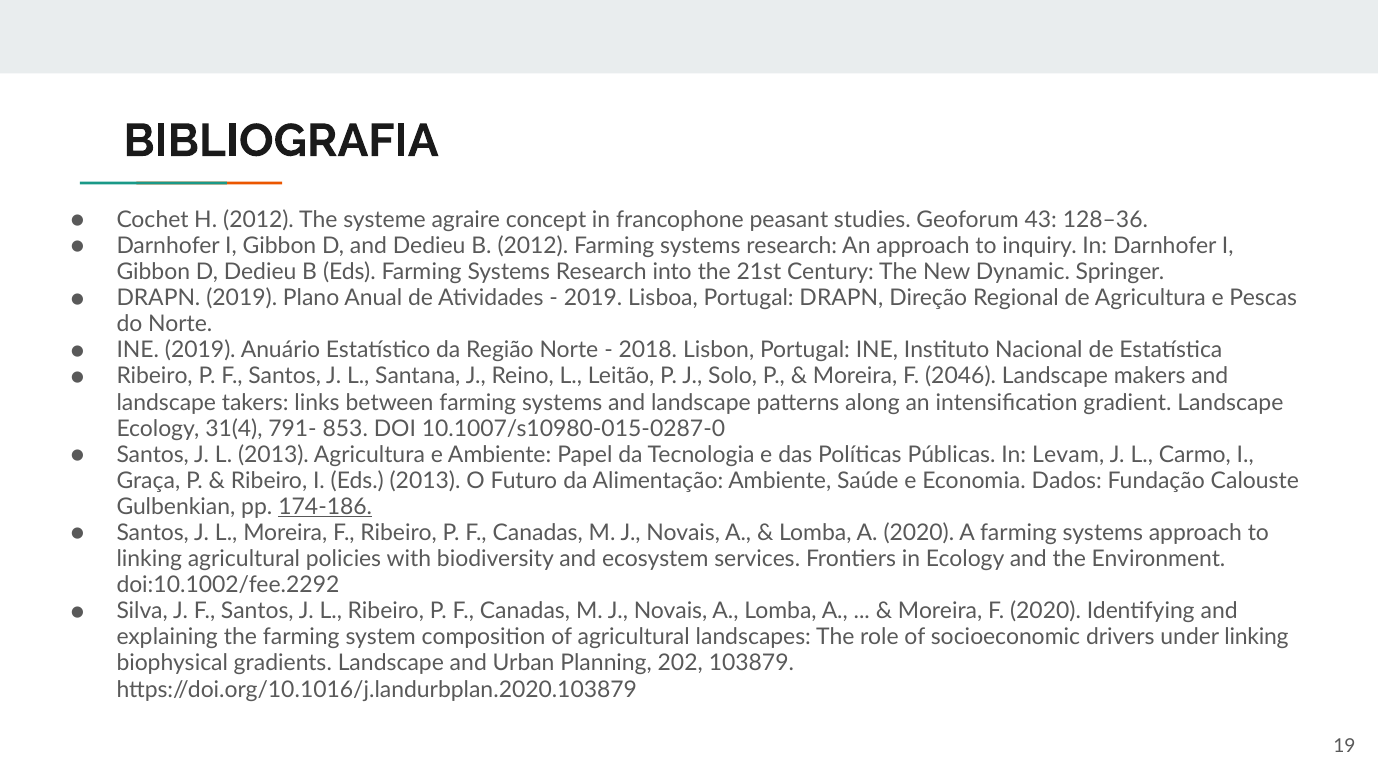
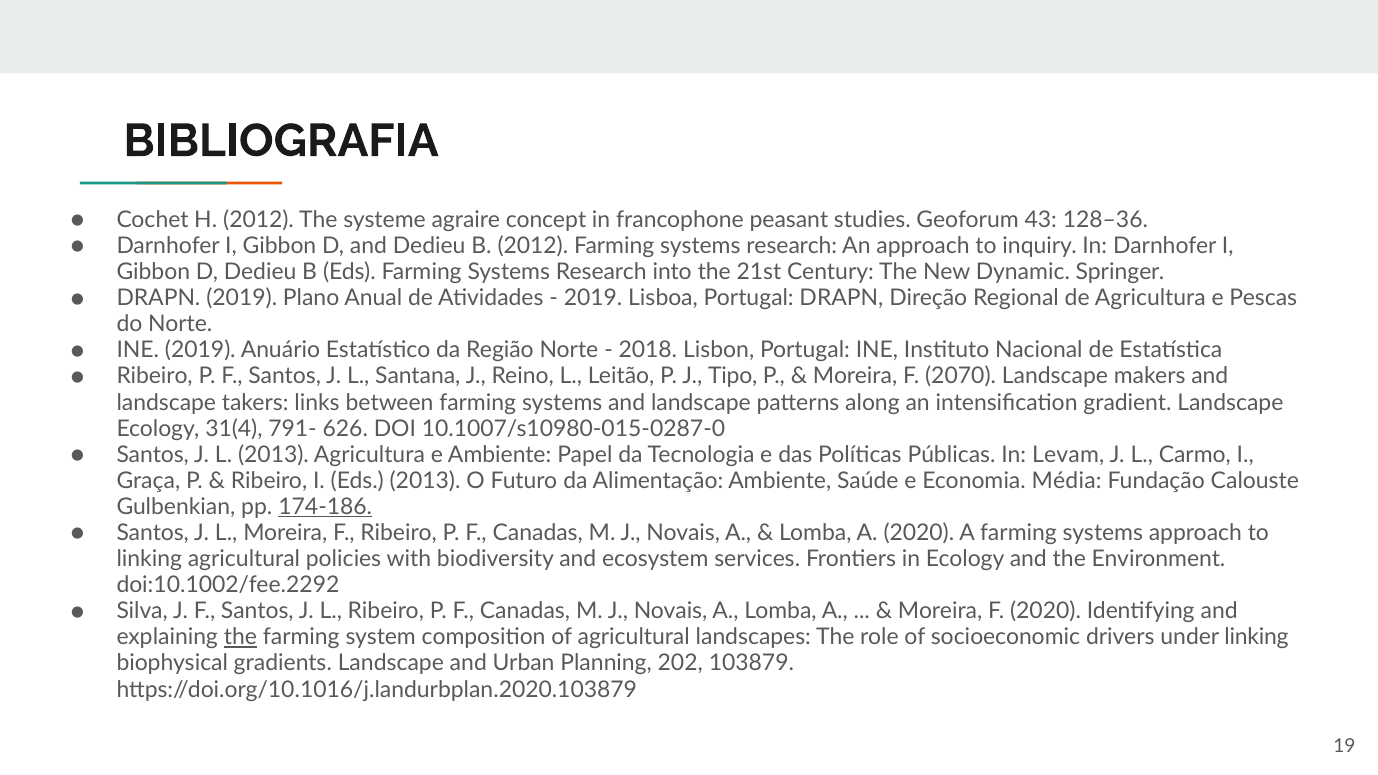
Solo: Solo -> Tipo
2046: 2046 -> 2070
853: 853 -> 626
Dados: Dados -> Média
the at (240, 637) underline: none -> present
